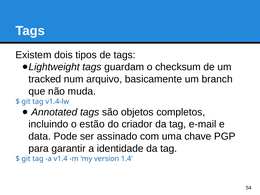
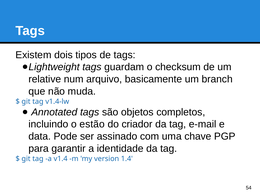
tracked: tracked -> relative
